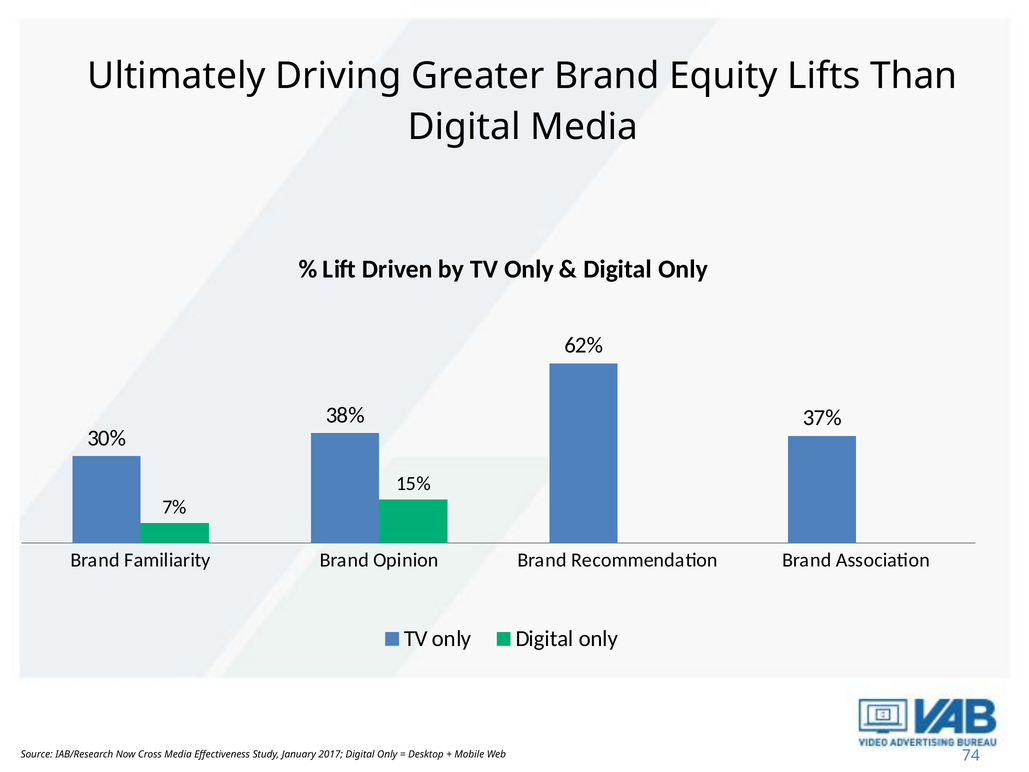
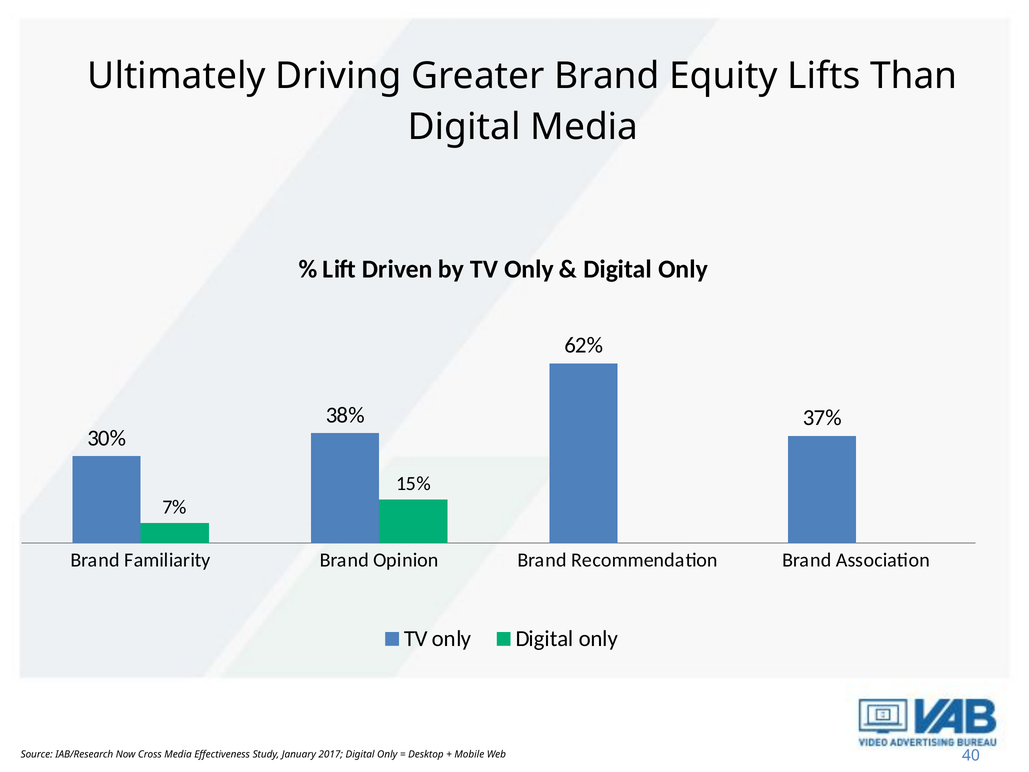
74: 74 -> 40
